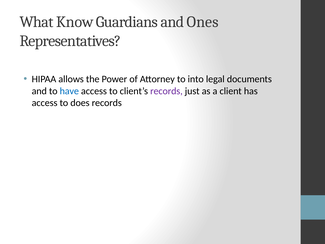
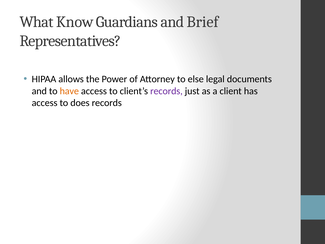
Ones: Ones -> Brief
into: into -> else
have colour: blue -> orange
